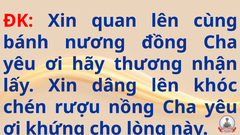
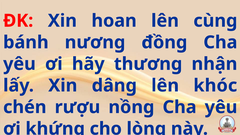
quan: quan -> hoan
